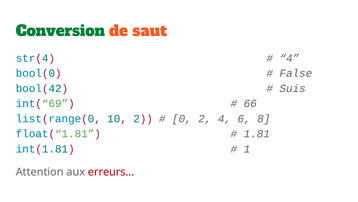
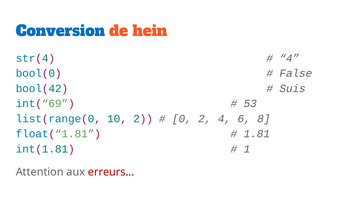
Conversion colour: green -> blue
saut: saut -> hein
66: 66 -> 53
